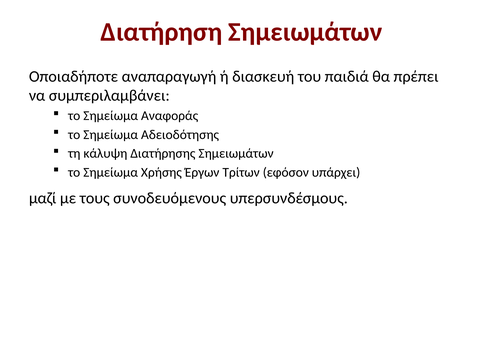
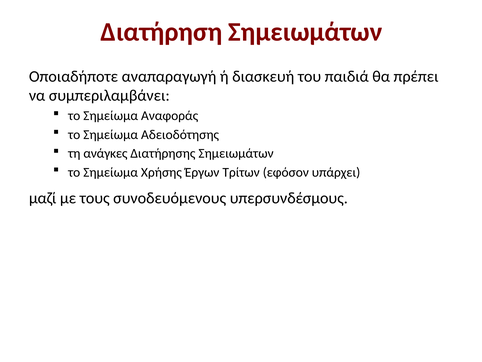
κάλυψη: κάλυψη -> ανάγκες
